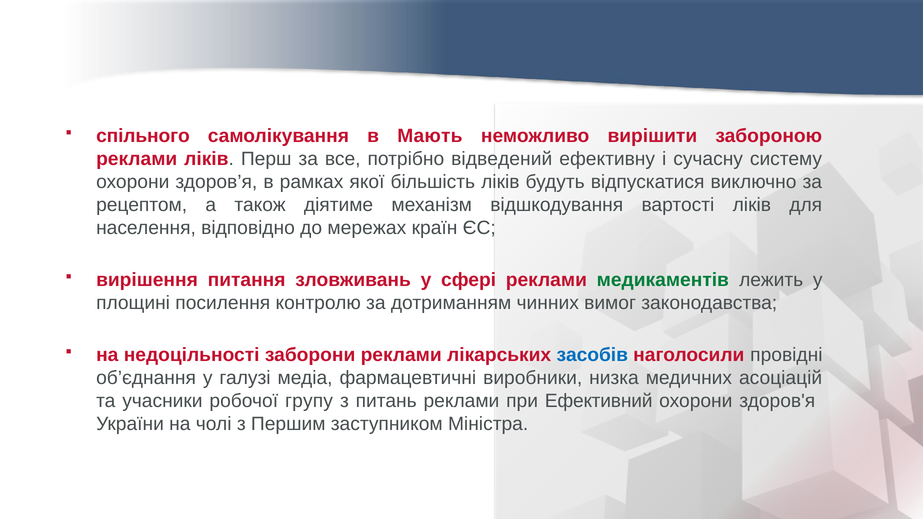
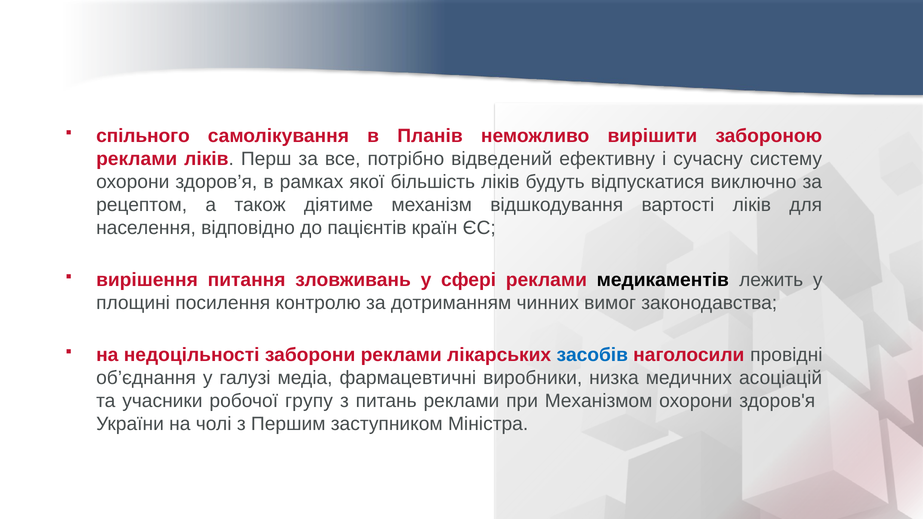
Мають: Мають -> Планів
мережах: мережах -> пацієнтів
медикаментів colour: green -> black
Ефективний: Ефективний -> Механізмом
